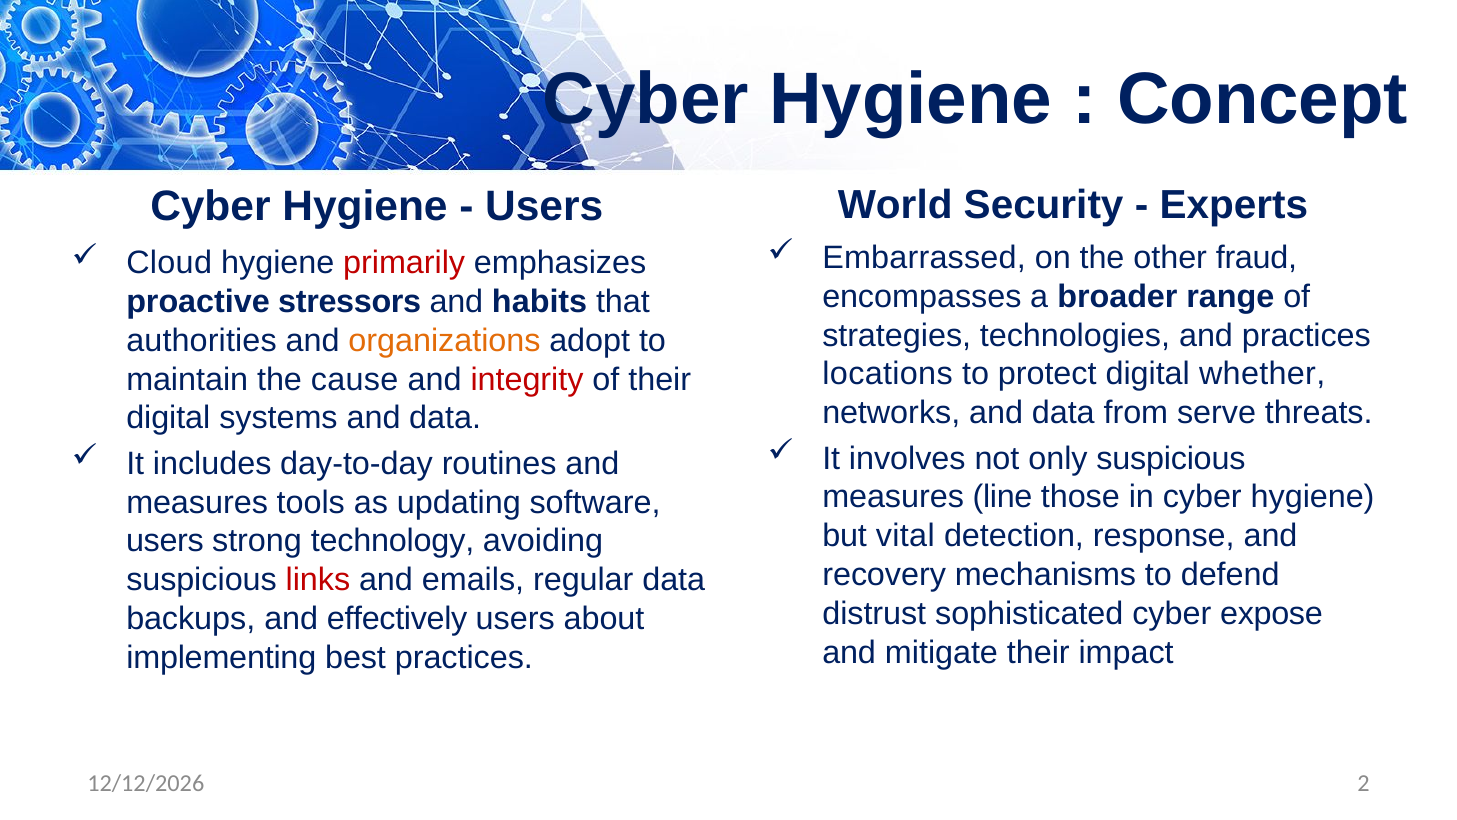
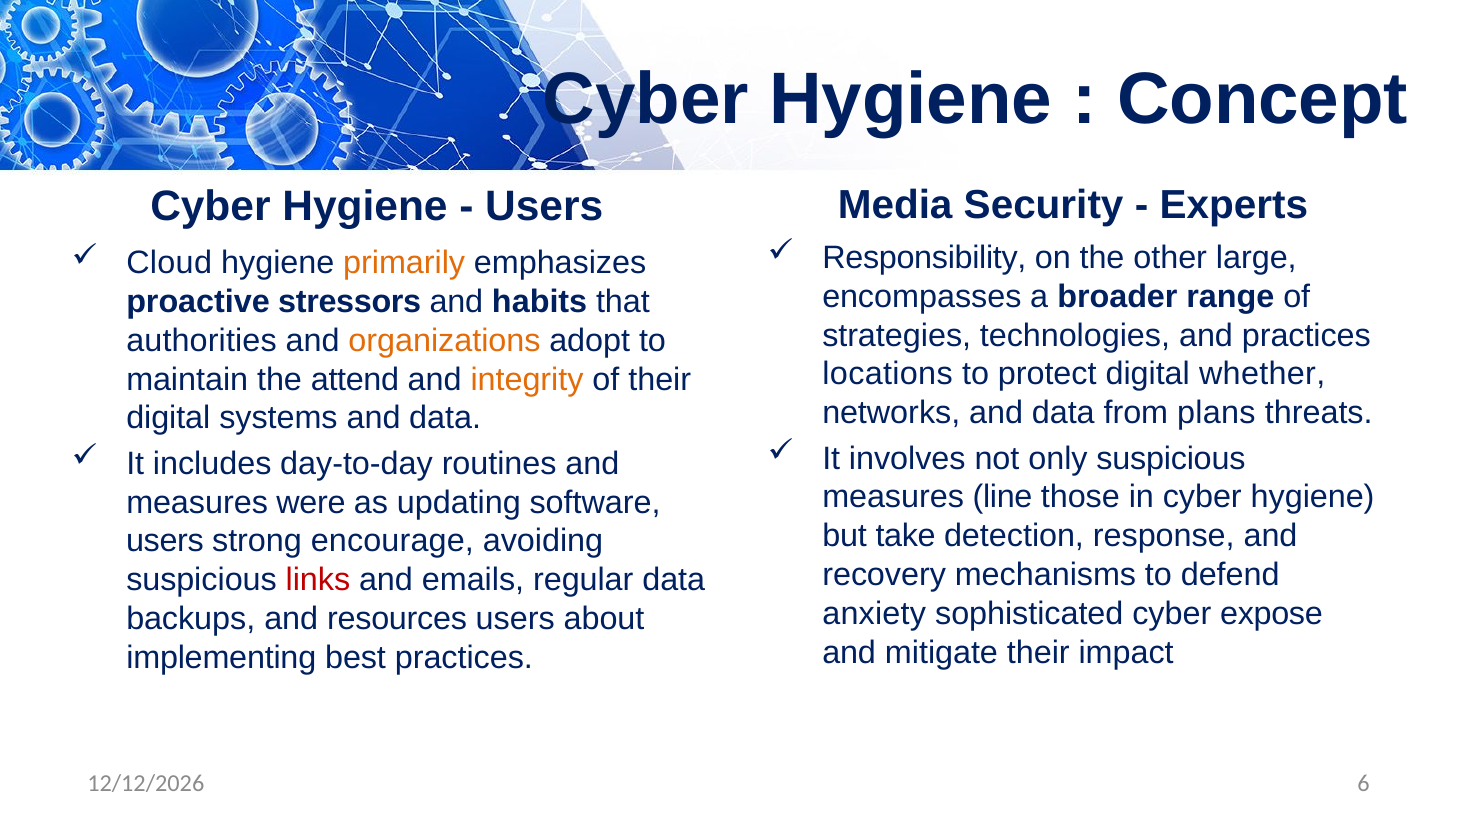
World: World -> Media
Embarrassed: Embarrassed -> Responsibility
fraud: fraud -> large
primarily colour: red -> orange
cause: cause -> attend
integrity colour: red -> orange
serve: serve -> plans
tools: tools -> were
vital: vital -> take
technology: technology -> encourage
distrust: distrust -> anxiety
effectively: effectively -> resources
2: 2 -> 6
